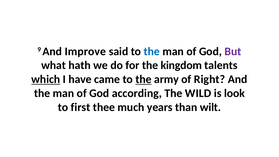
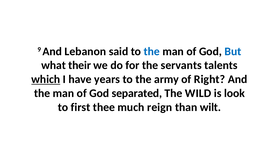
Improve: Improve -> Lebanon
But colour: purple -> blue
hath: hath -> their
kingdom: kingdom -> servants
came: came -> years
the at (143, 79) underline: present -> none
according: according -> separated
years: years -> reign
